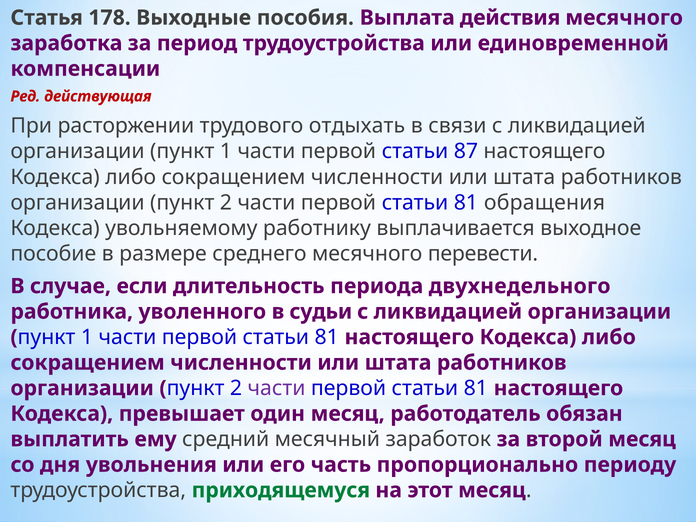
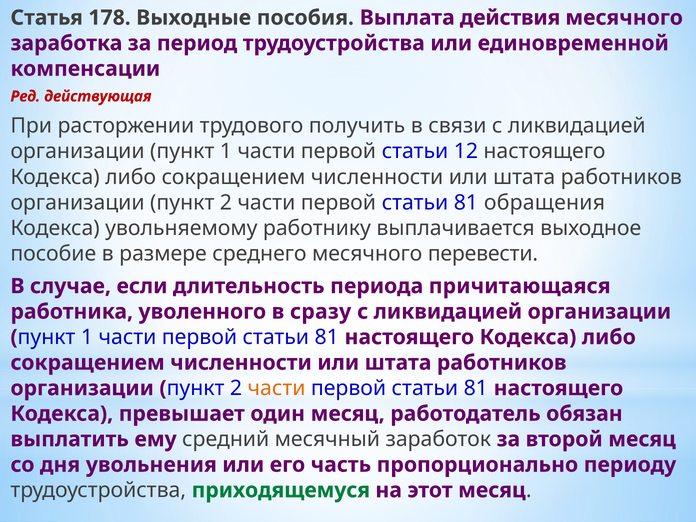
отдыхать: отдыхать -> получить
87: 87 -> 12
двухнедельного: двухнедельного -> причитающаяся
судьи: судьи -> сразу
части at (277, 388) colour: purple -> orange
